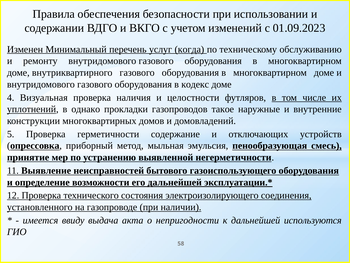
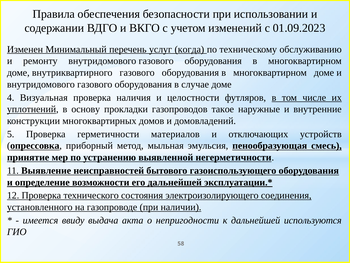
кодекс: кодекс -> случае
однако: однако -> основу
содержание: содержание -> материалов
